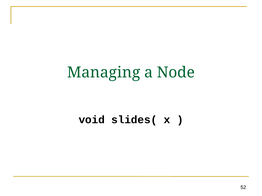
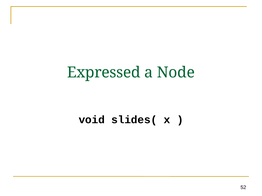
Managing: Managing -> Expressed
